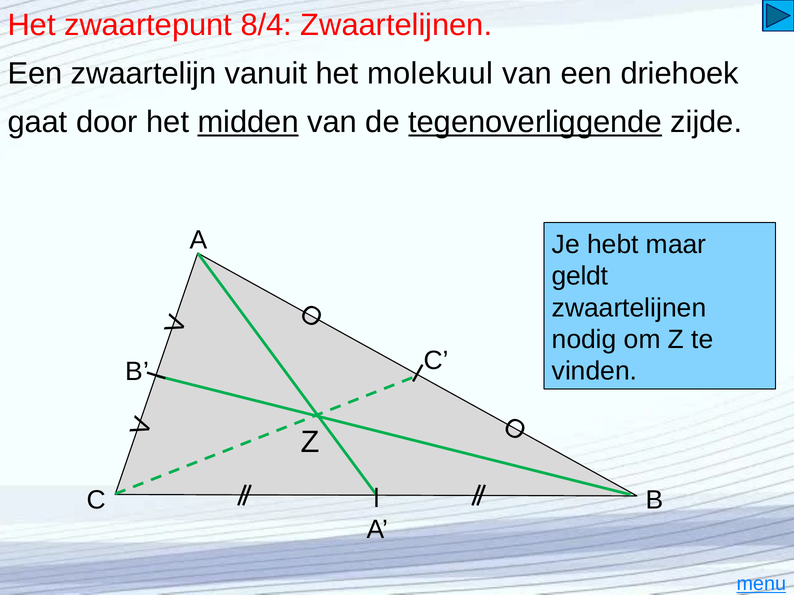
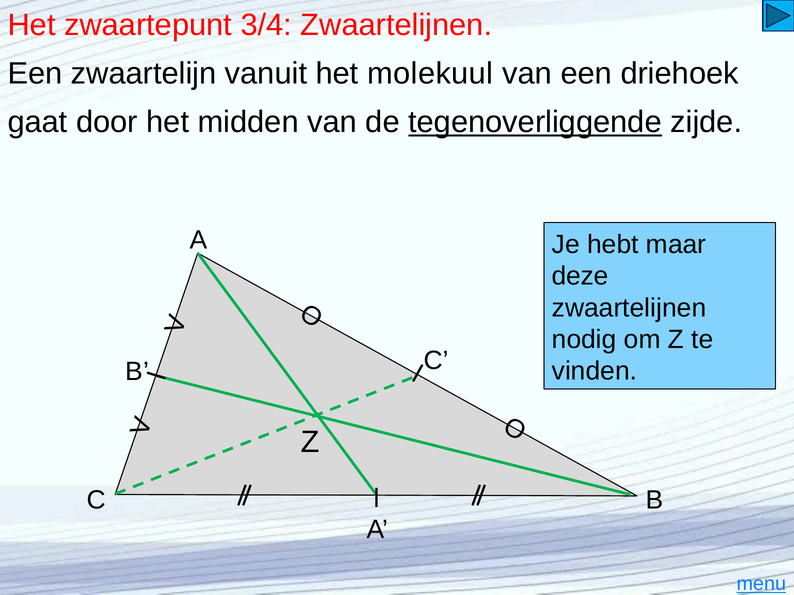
8/4: 8/4 -> 3/4
midden underline: present -> none
geldt: geldt -> deze
